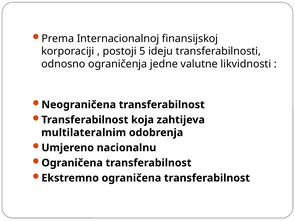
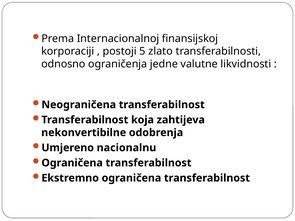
ideju: ideju -> zlato
multilateralnim: multilateralnim -> nekonvertibilne
